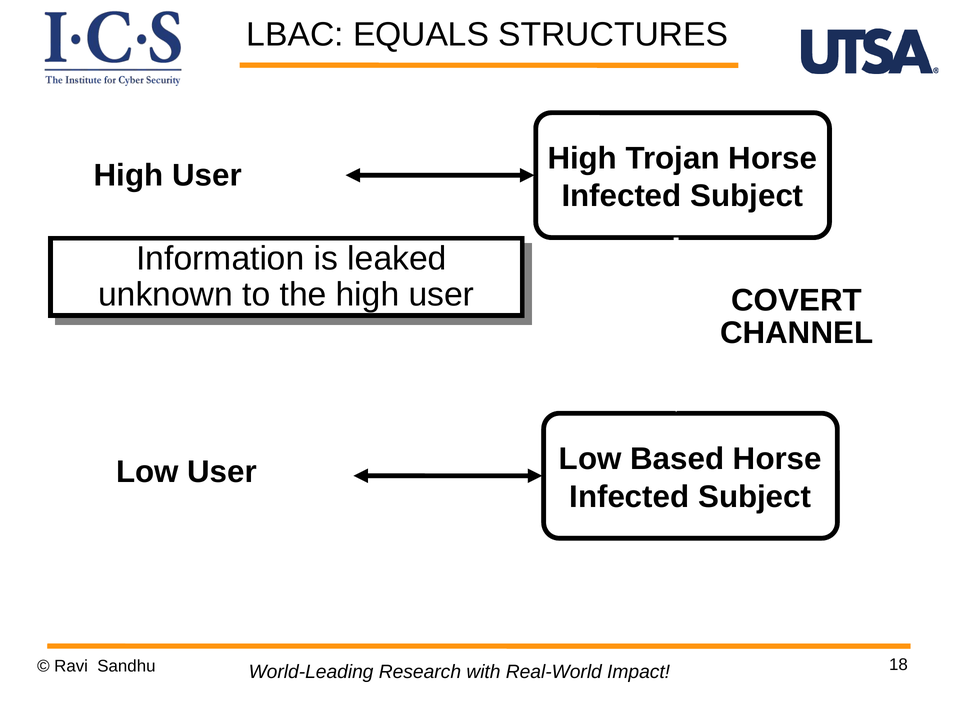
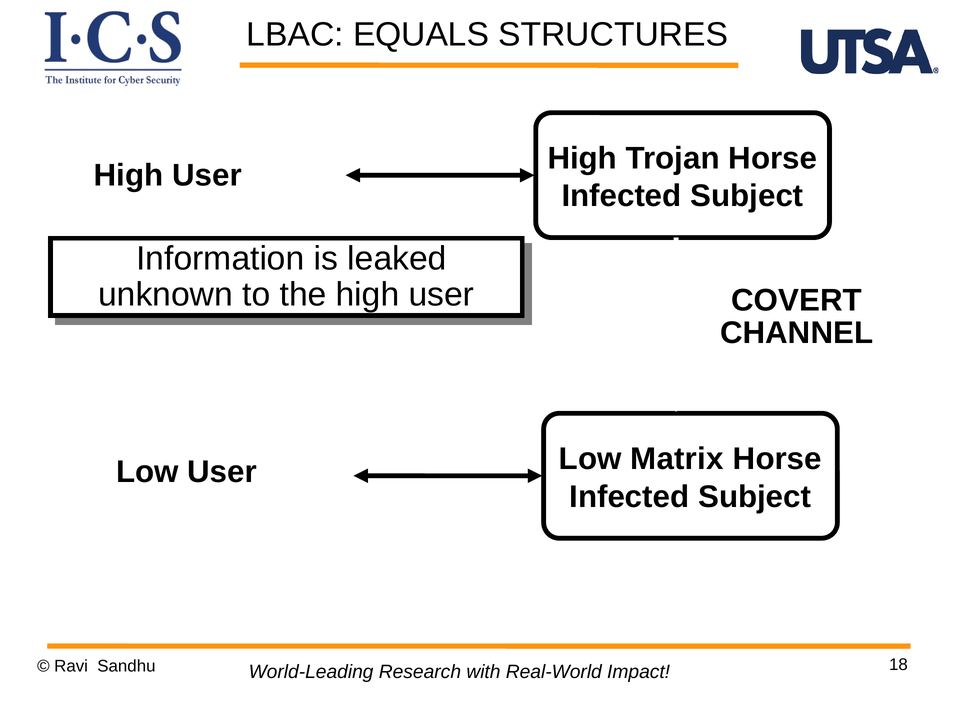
Based: Based -> Matrix
